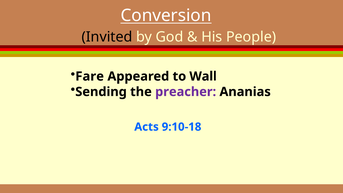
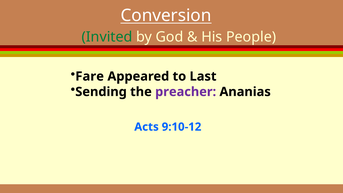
Invited colour: black -> green
Wall: Wall -> Last
9:10-18: 9:10-18 -> 9:10-12
